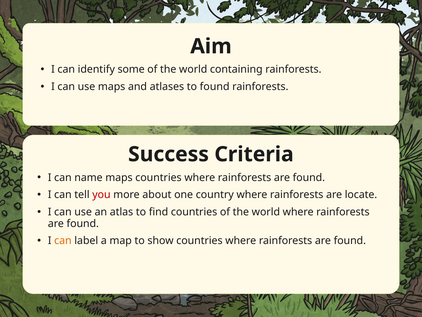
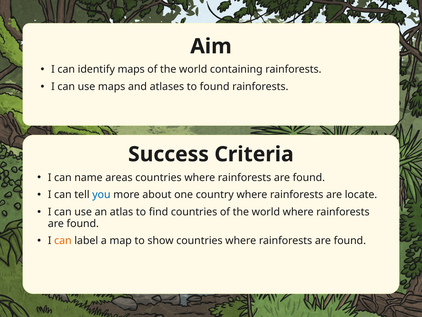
identify some: some -> maps
name maps: maps -> areas
you colour: red -> blue
